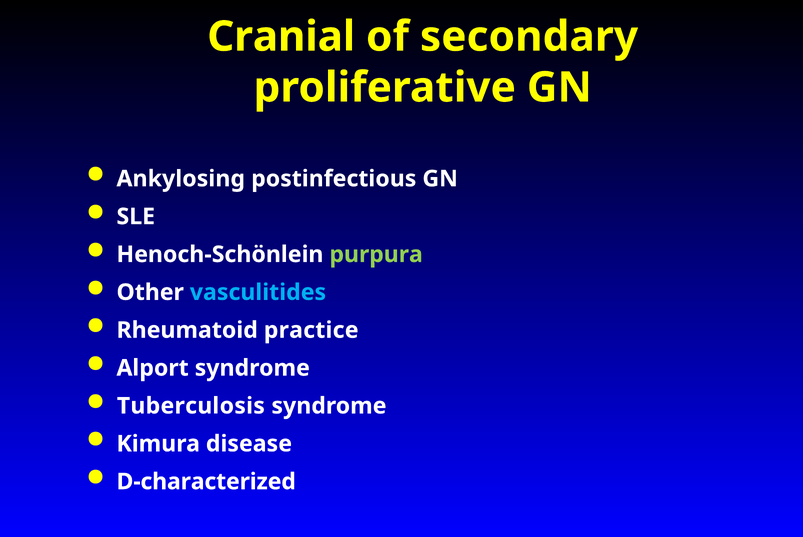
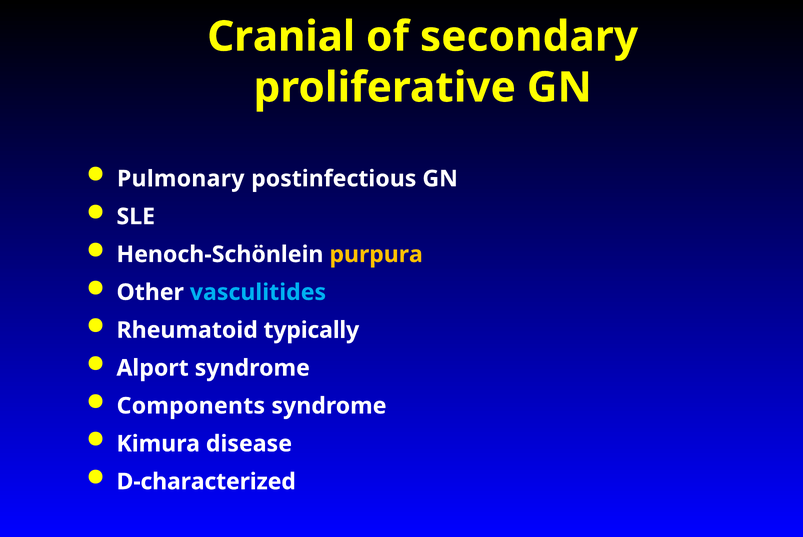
Ankylosing: Ankylosing -> Pulmonary
purpura colour: light green -> yellow
practice: practice -> typically
Tuberculosis: Tuberculosis -> Components
